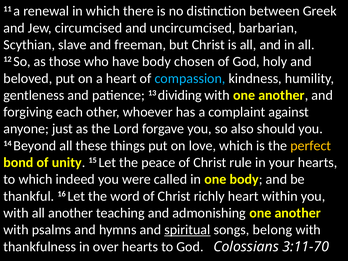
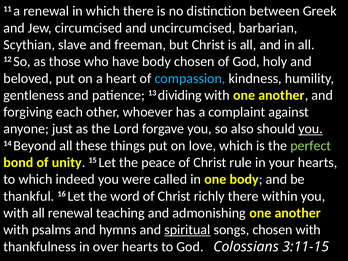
you at (311, 129) underline: none -> present
perfect colour: yellow -> light green
richly heart: heart -> there
all another: another -> renewal
songs belong: belong -> chosen
3:11-70: 3:11-70 -> 3:11-15
